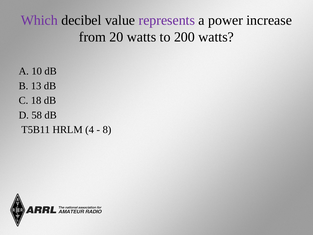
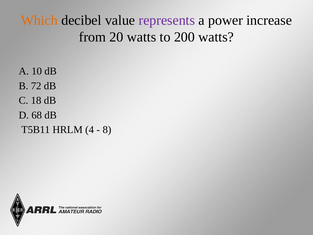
Which colour: purple -> orange
13: 13 -> 72
58: 58 -> 68
